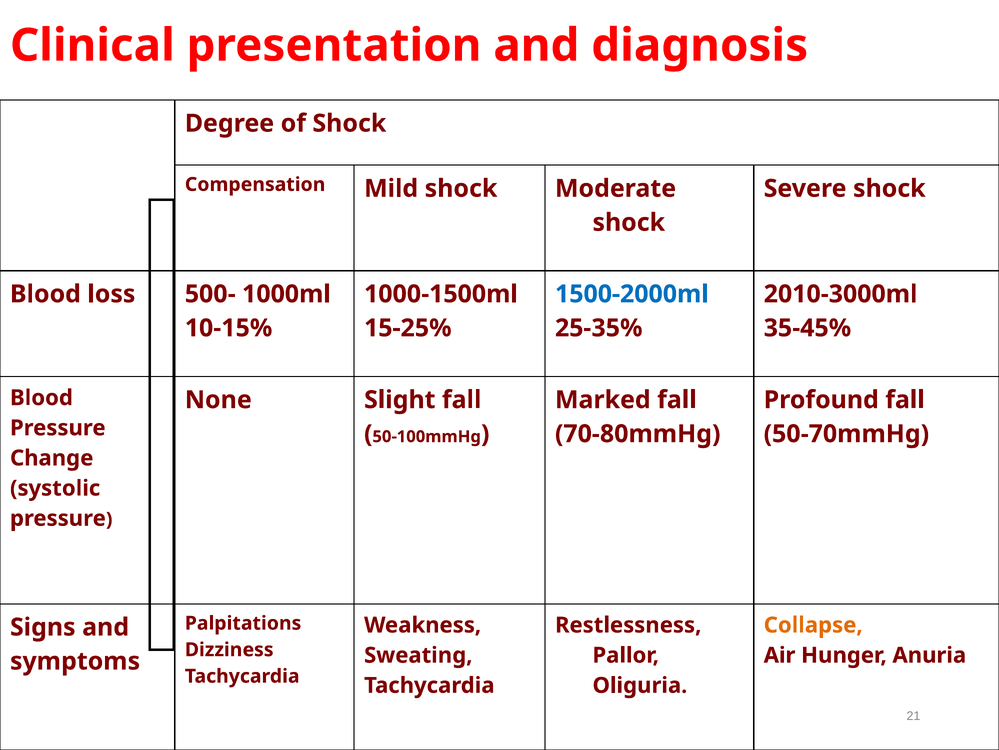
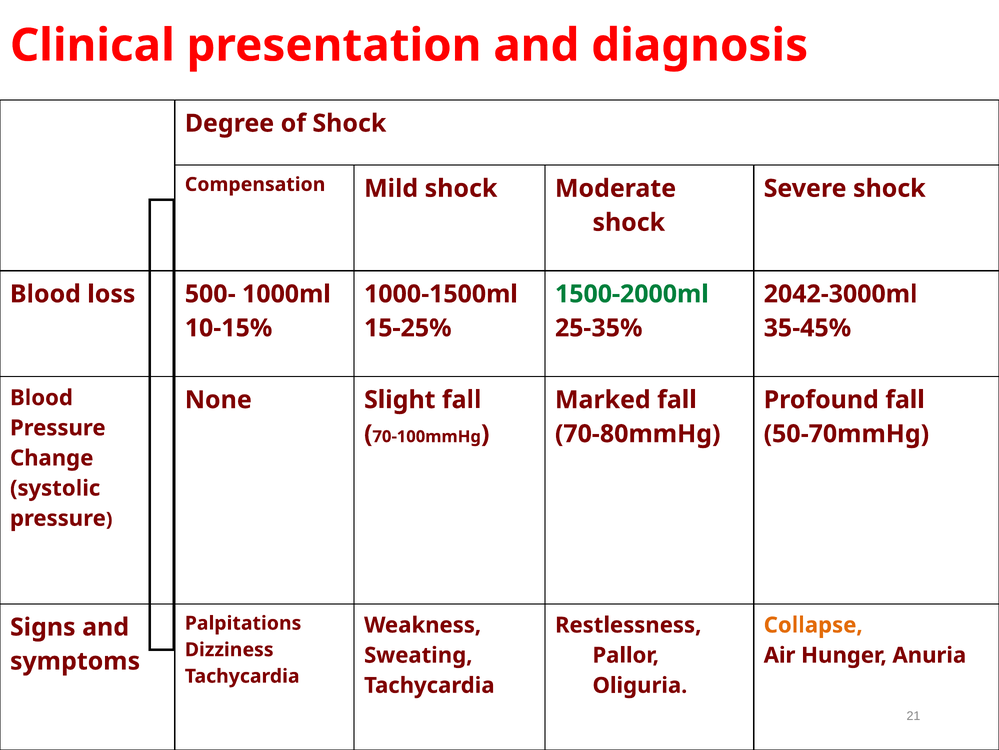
1500-2000ml colour: blue -> green
2010-3000ml: 2010-3000ml -> 2042-3000ml
50-100mmHg: 50-100mmHg -> 70-100mmHg
